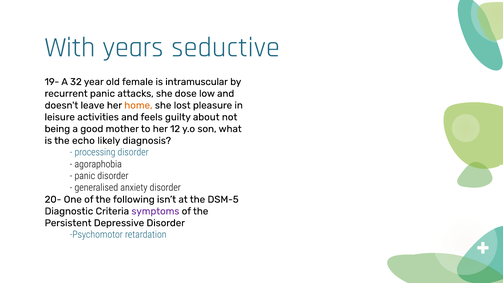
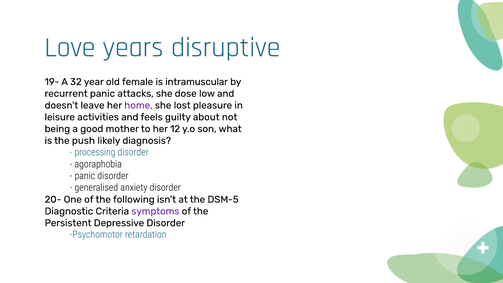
With: With -> Love
seductive: seductive -> disruptive
home colour: orange -> purple
echo: echo -> push
